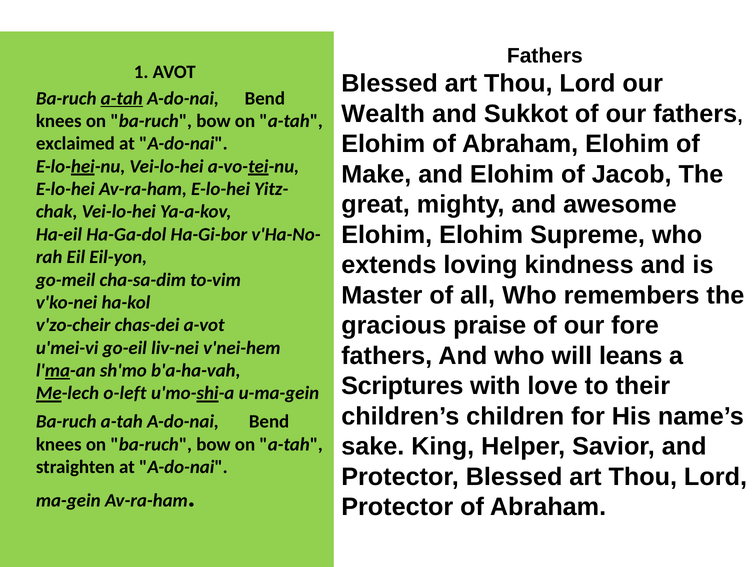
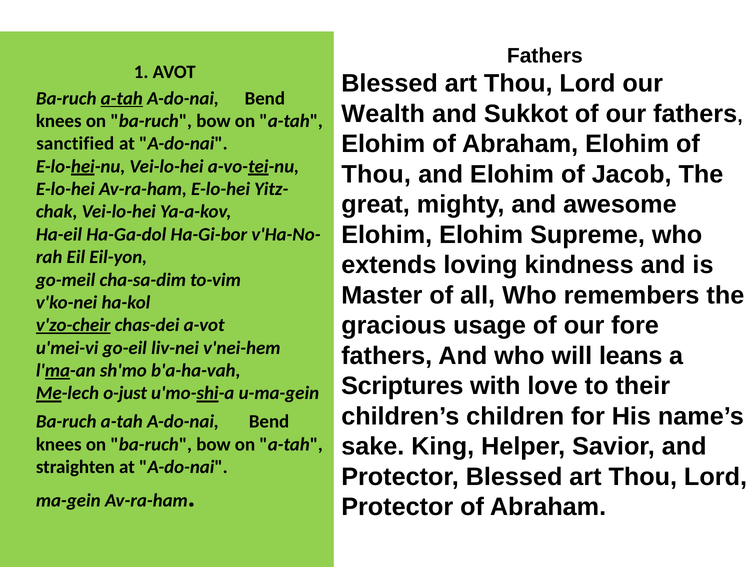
exclaimed: exclaimed -> sanctified
Make at (376, 174): Make -> Thou
praise: praise -> usage
v'zo-cheir underline: none -> present
o-left: o-left -> o-just
